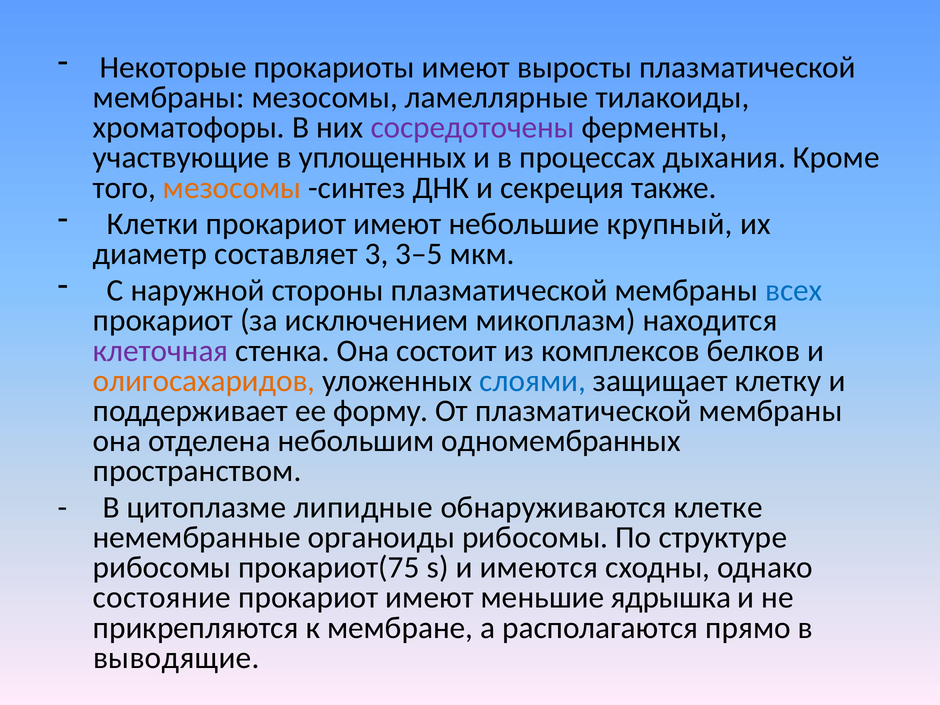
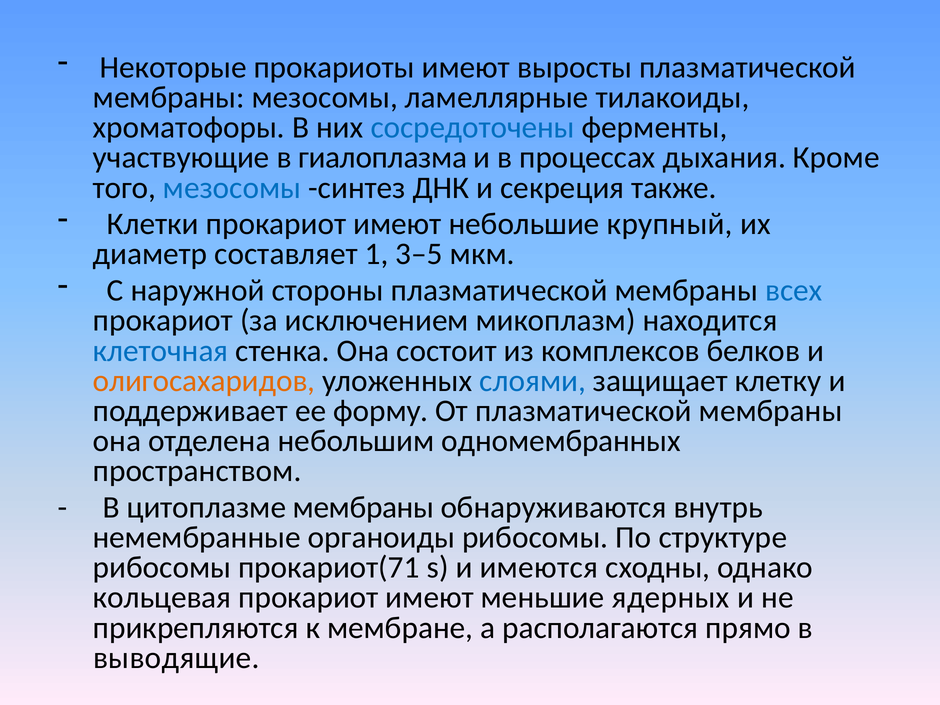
сосредоточены colour: purple -> blue
уплощенных: уплощенных -> гиалоплазма
мезосомы at (232, 188) colour: orange -> blue
3: 3 -> 1
клеточная colour: purple -> blue
цитоплазме липидные: липидные -> мембраны
клетке: клетке -> внутрь
прокариот(75: прокариот(75 -> прокариот(71
состояние: состояние -> кольцевая
ядрышка: ядрышка -> ядерных
